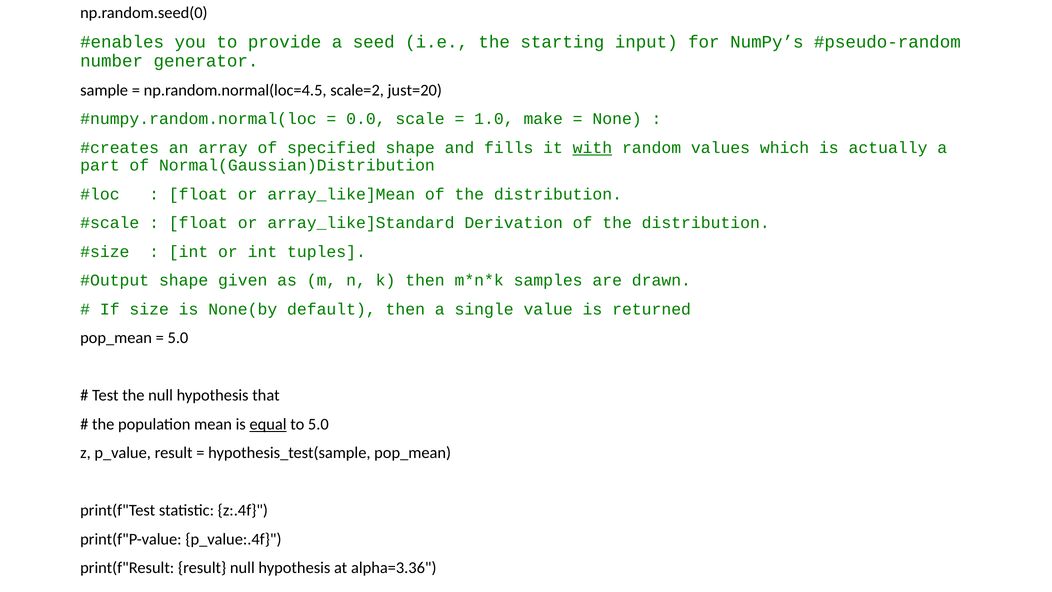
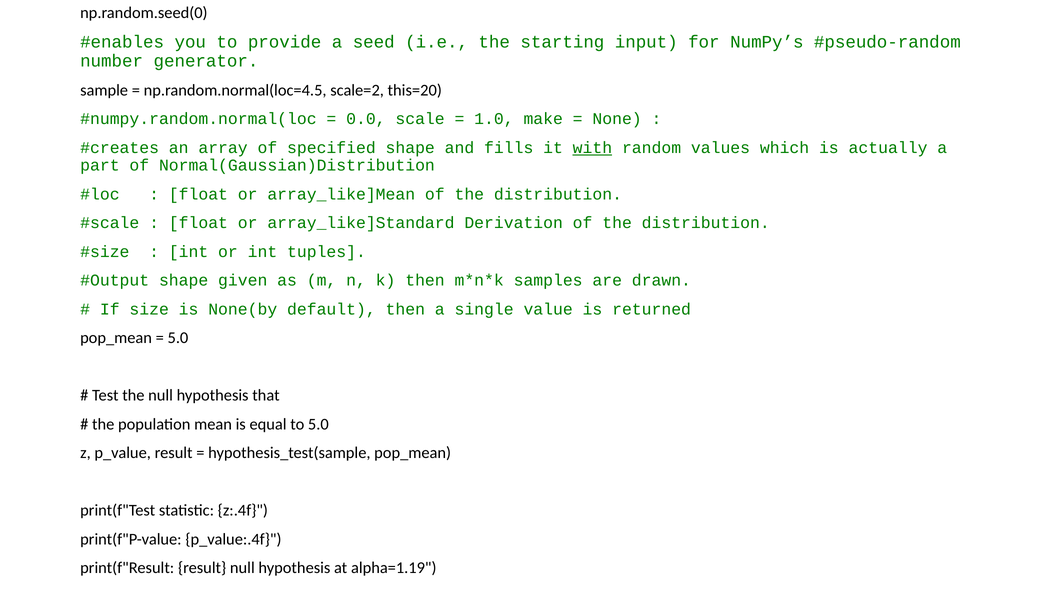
just=20: just=20 -> this=20
equal underline: present -> none
alpha=3.36: alpha=3.36 -> alpha=1.19
